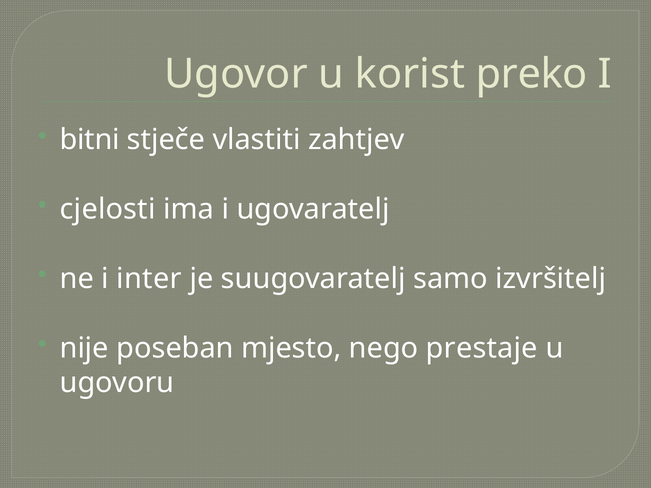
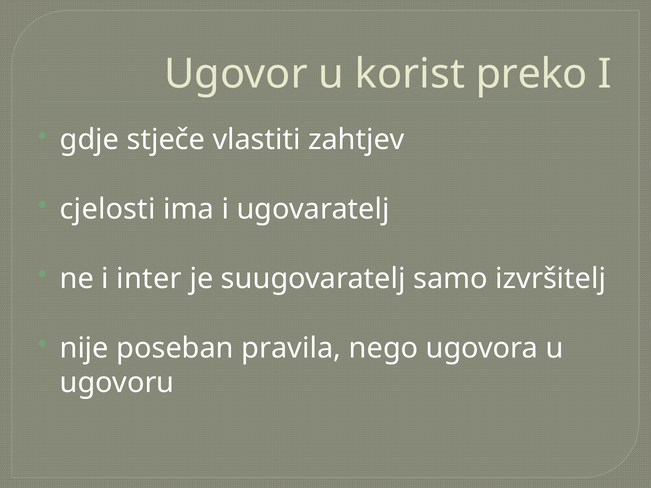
bitni: bitni -> gdje
mjesto: mjesto -> pravila
prestaje: prestaje -> ugovora
